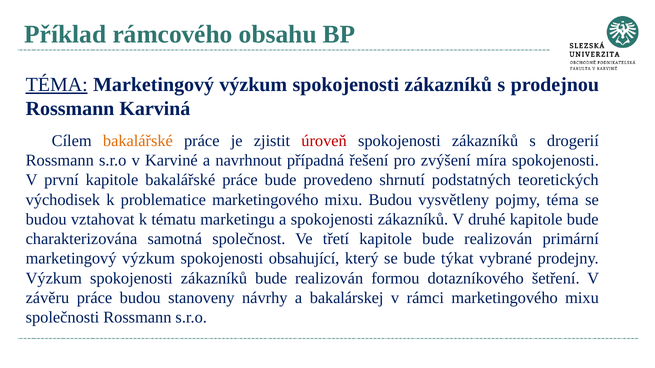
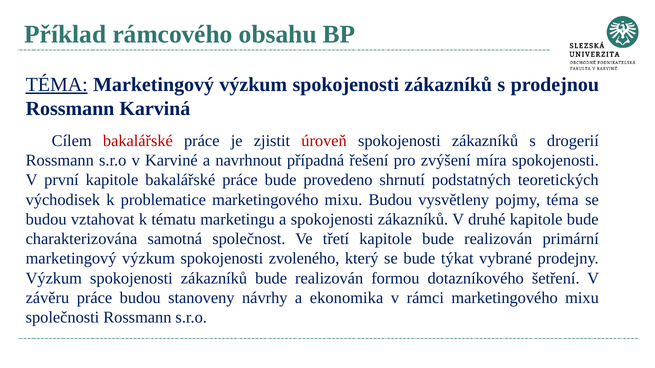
bakalářské at (138, 141) colour: orange -> red
obsahující: obsahující -> zvoleného
bakalárskej: bakalárskej -> ekonomika
